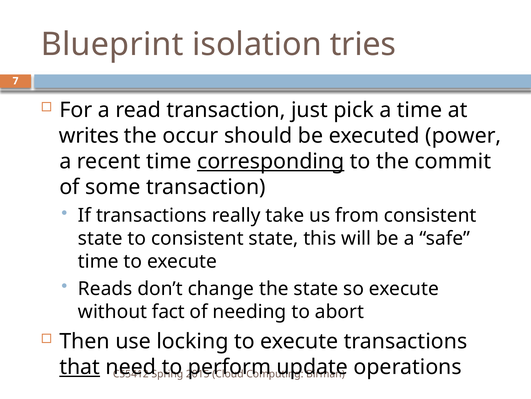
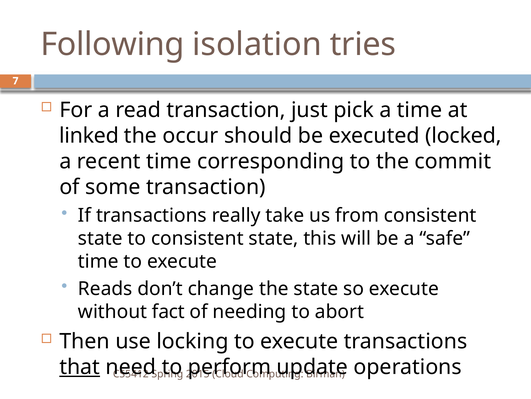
Blueprint: Blueprint -> Following
writes: writes -> linked
power: power -> locked
corresponding underline: present -> none
